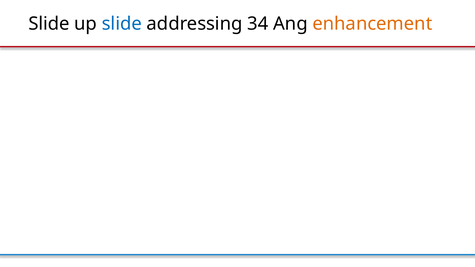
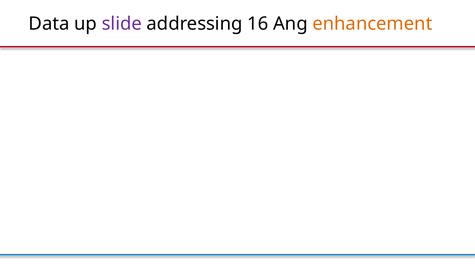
Slide at (49, 24): Slide -> Data
slide at (122, 24) colour: blue -> purple
34: 34 -> 16
